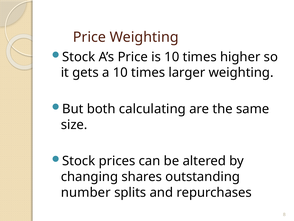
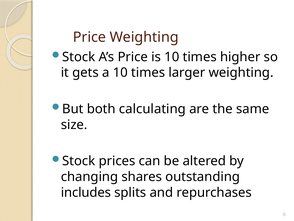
number: number -> includes
